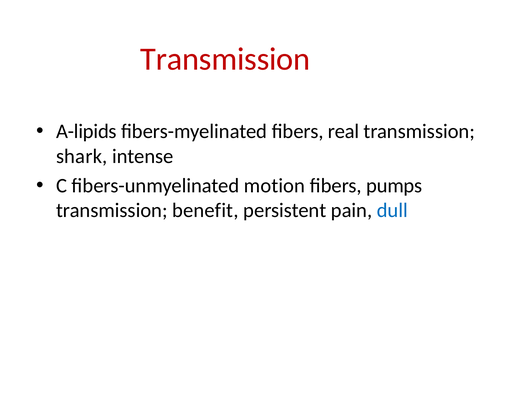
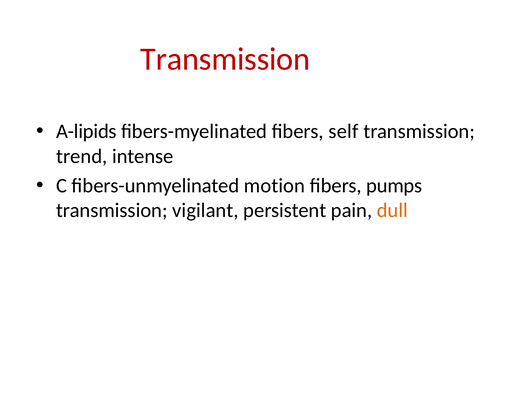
real: real -> self
shark: shark -> trend
benefit: benefit -> vigilant
dull colour: blue -> orange
